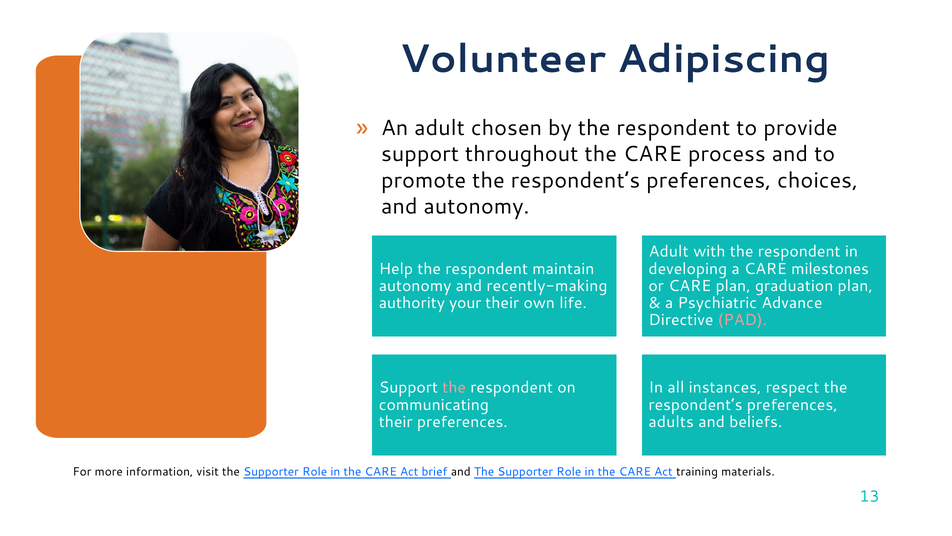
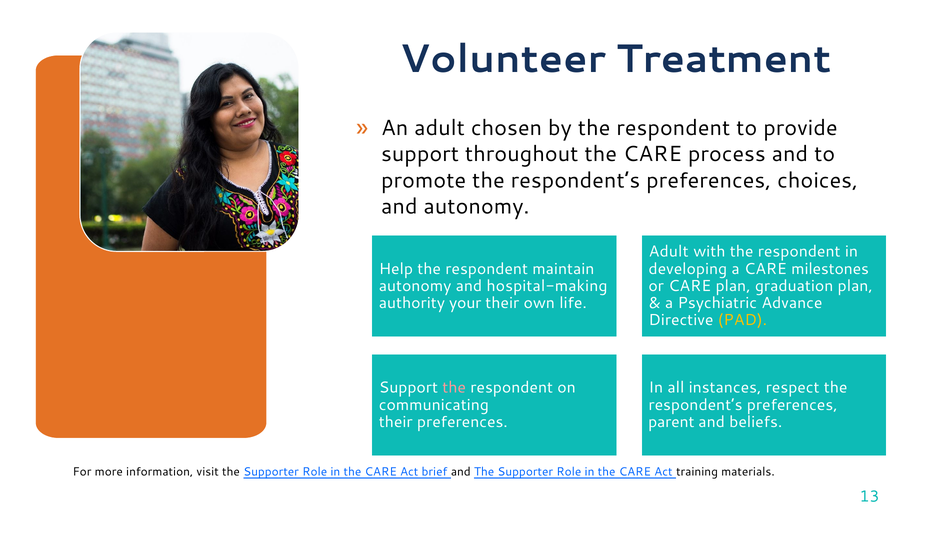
Adipiscing: Adipiscing -> Treatment
recently-making: recently-making -> hospital-making
PAD colour: pink -> yellow
adults: adults -> parent
